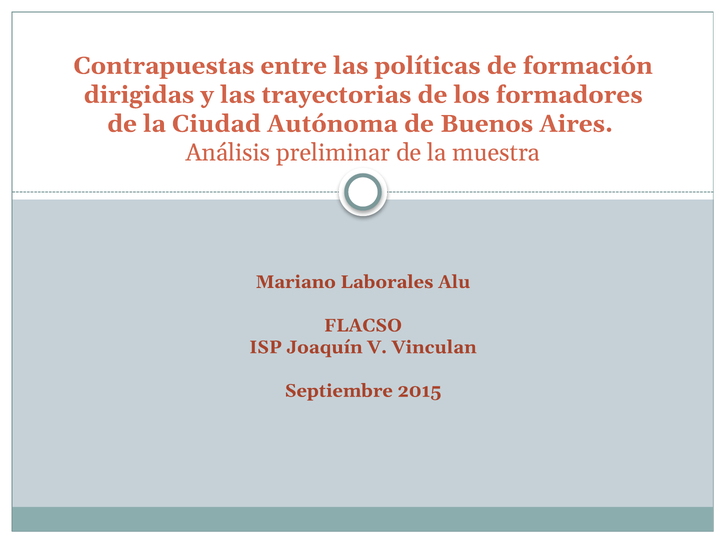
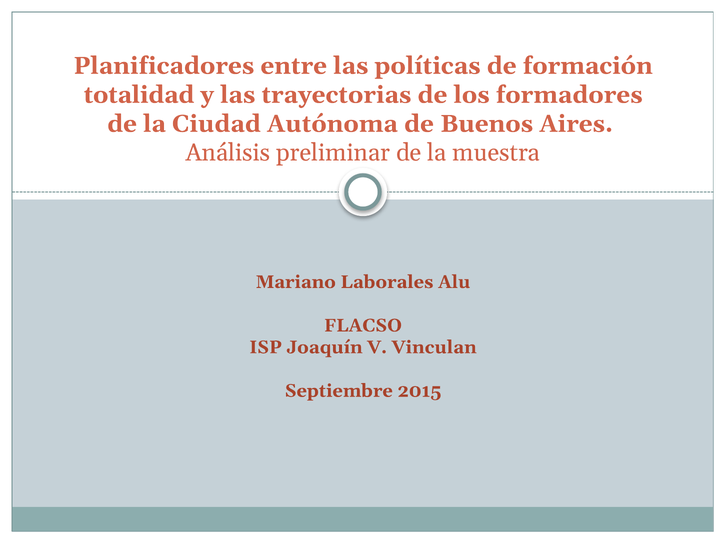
Contrapuestas: Contrapuestas -> Planificadores
dirigidas: dirigidas -> totalidad
